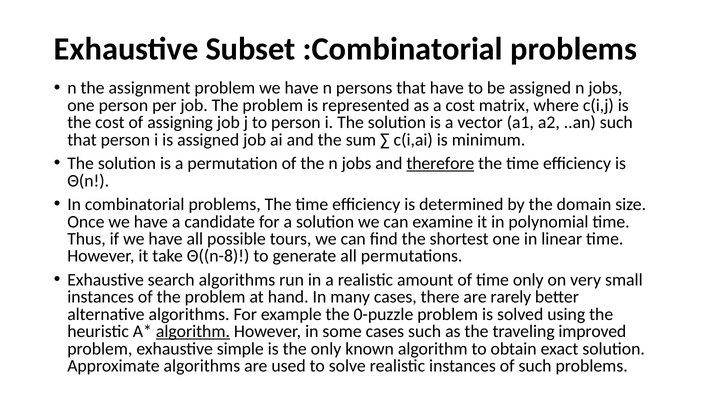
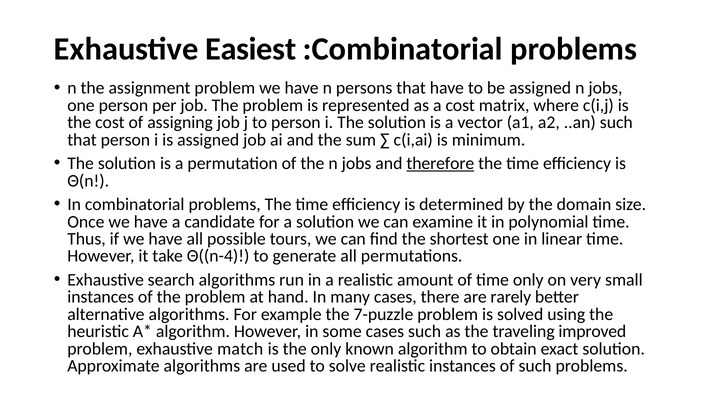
Subset: Subset -> Easiest
Θ((n-8: Θ((n-8 -> Θ((n-4
0-puzzle: 0-puzzle -> 7-puzzle
algorithm at (193, 332) underline: present -> none
simple: simple -> match
